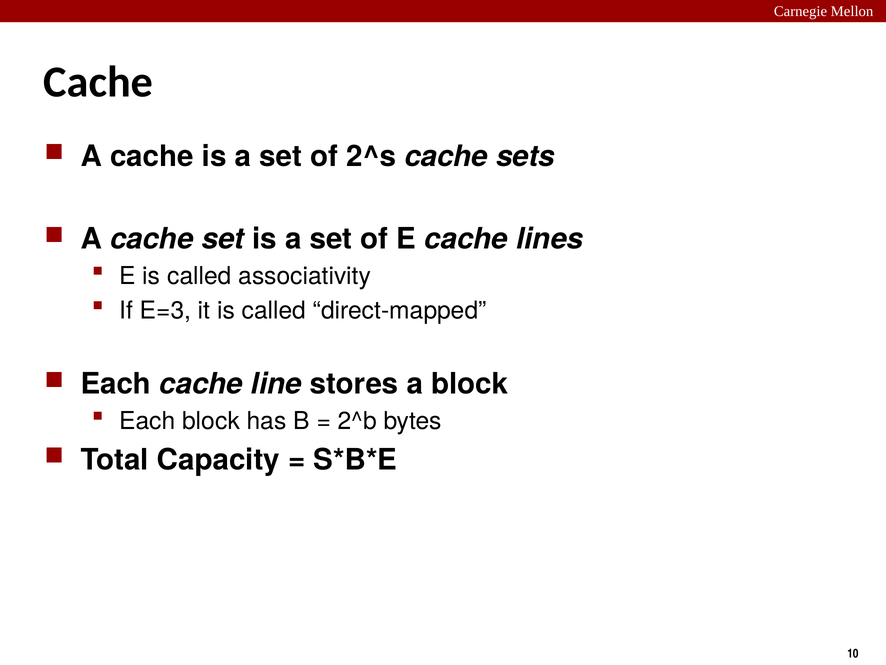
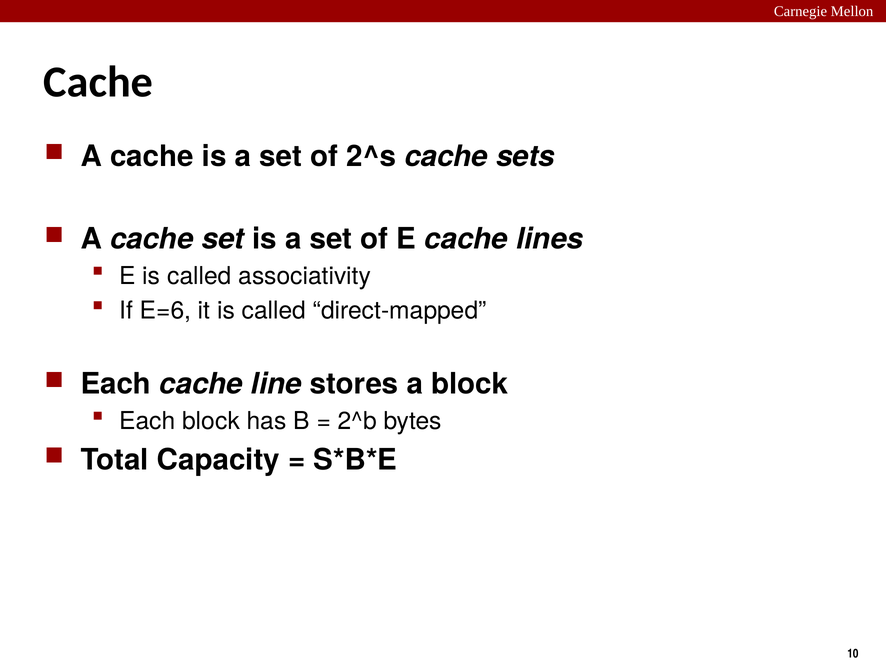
E=3: E=3 -> E=6
